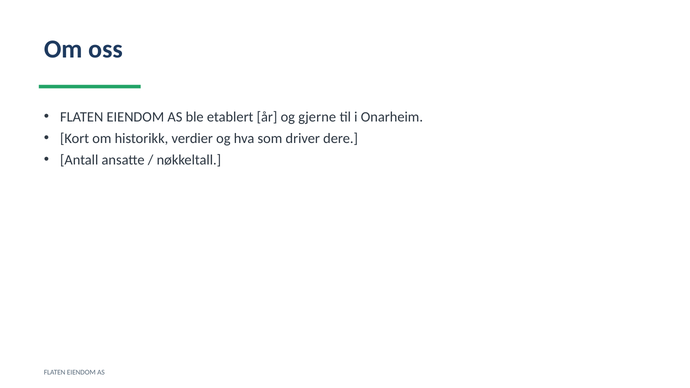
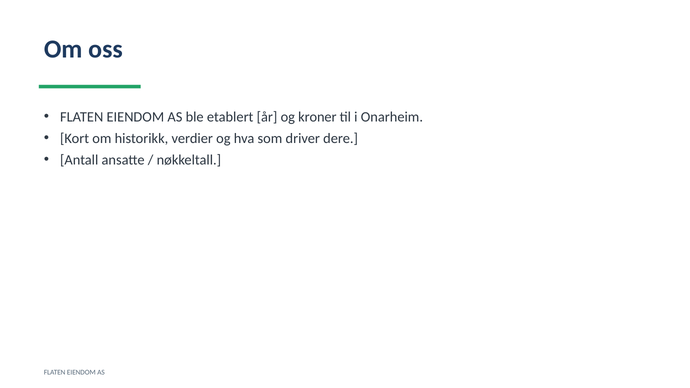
gjerne: gjerne -> kroner
